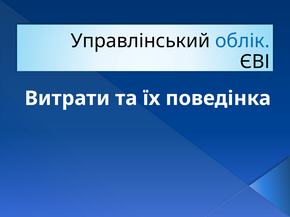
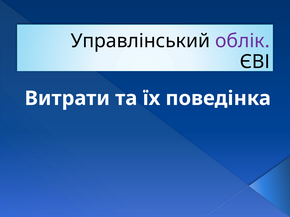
облік colour: blue -> purple
